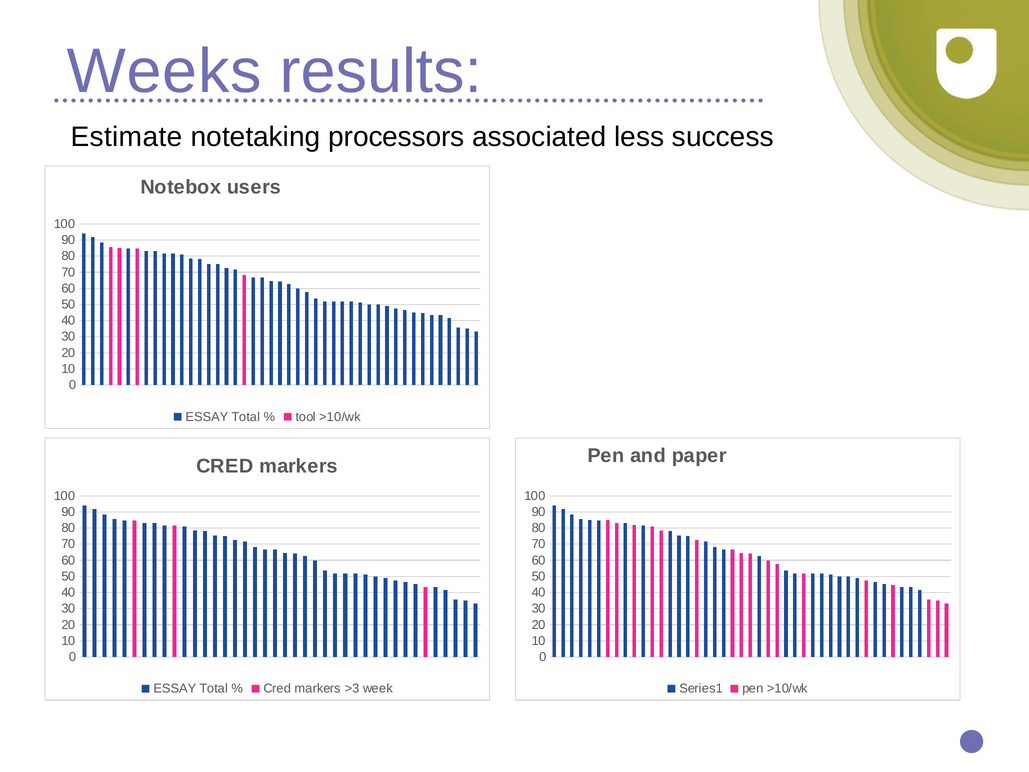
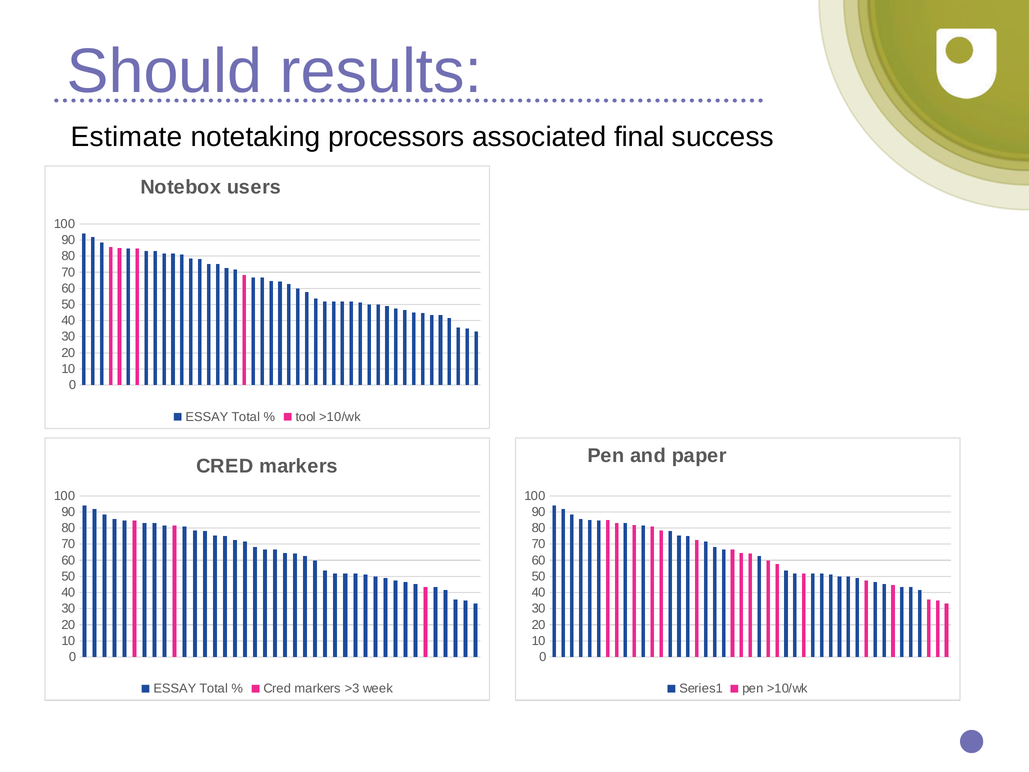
Weeks: Weeks -> Should
less: less -> final
